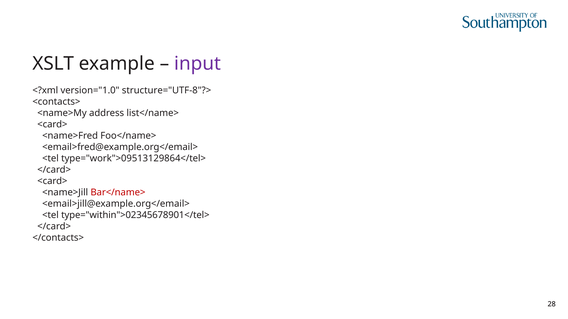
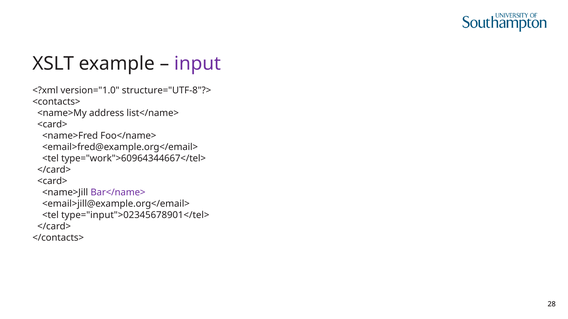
type="work">09513129864</tel>: type="work">09513129864</tel> -> type="work">60964344667</tel>
Bar</name> colour: red -> purple
type="within">02345678901</tel>: type="within">02345678901</tel> -> type="input">02345678901</tel>
